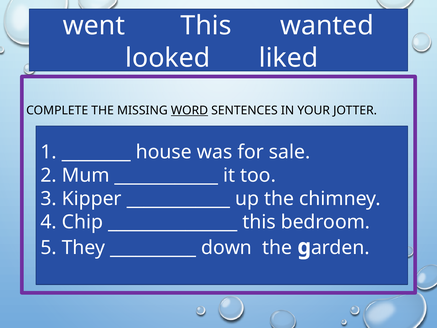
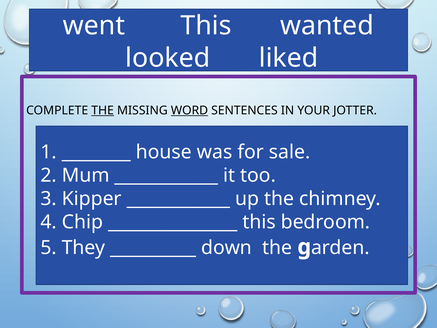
THE at (103, 110) underline: none -> present
